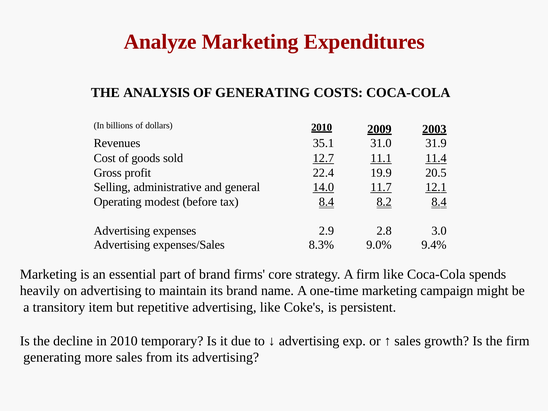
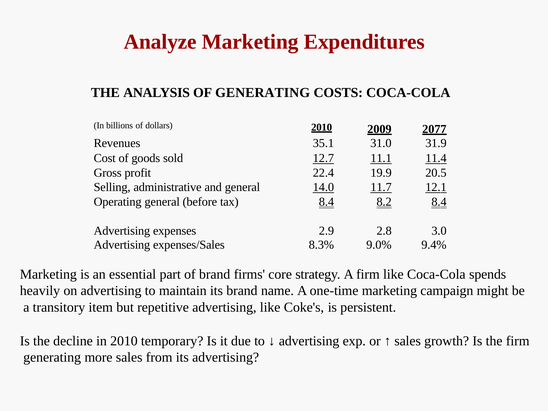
2003: 2003 -> 2077
Operating modest: modest -> general
